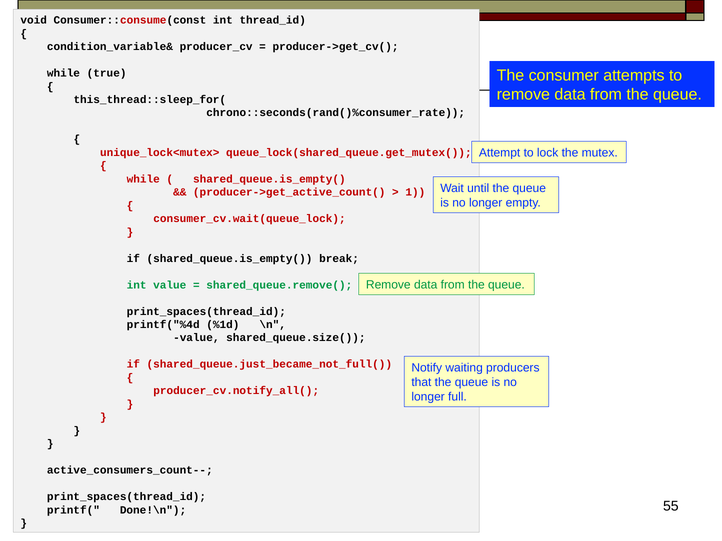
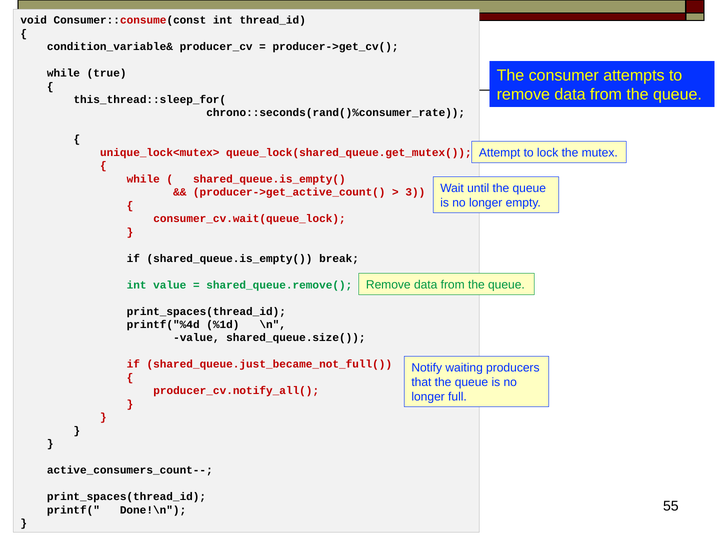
1: 1 -> 3
